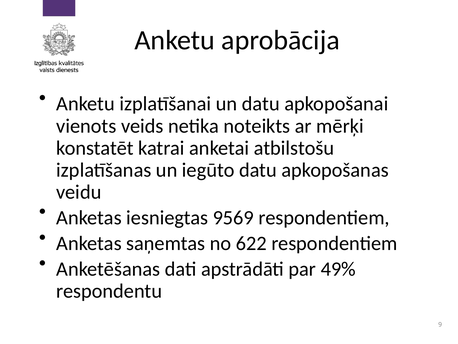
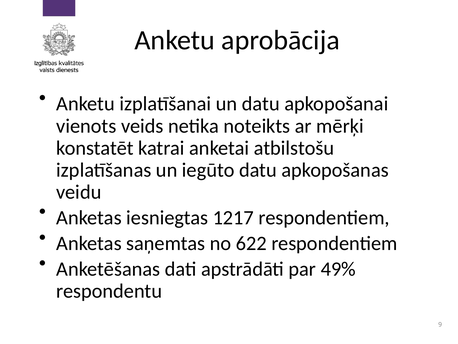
9569: 9569 -> 1217
